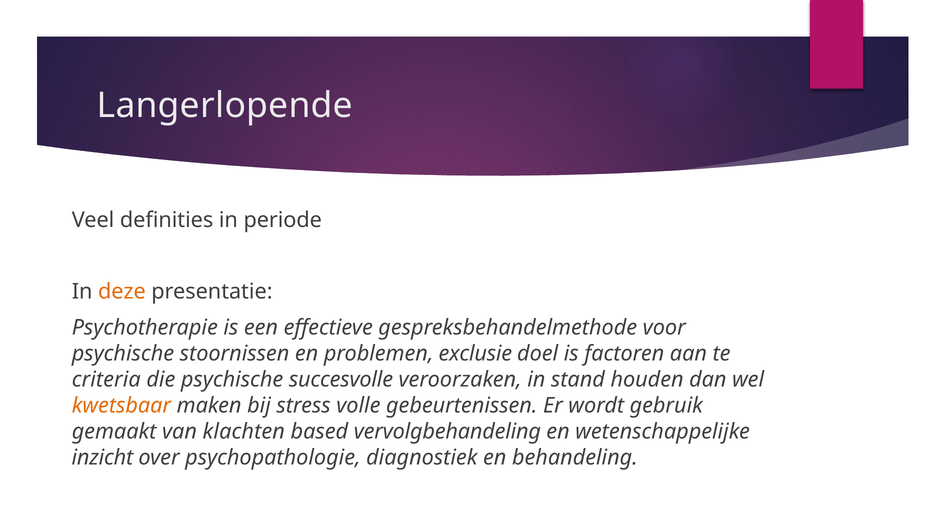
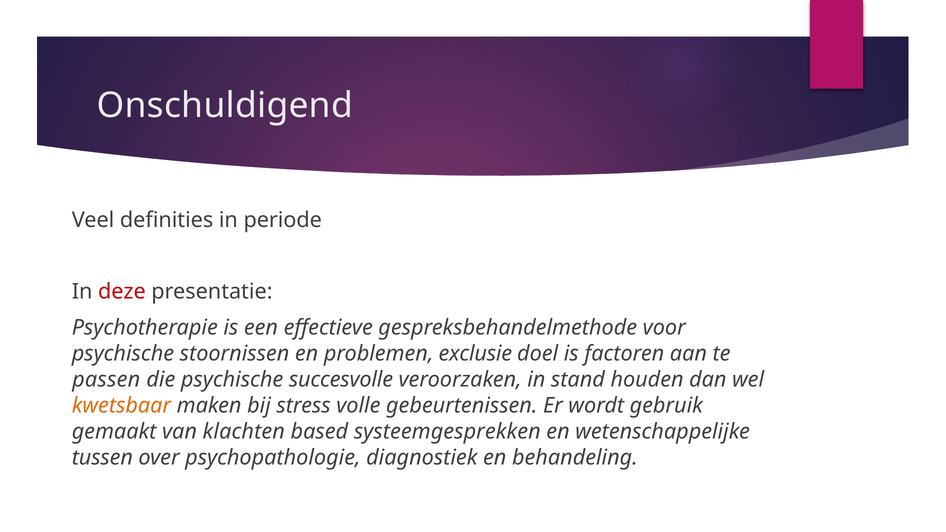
Langerlopende: Langerlopende -> Onschuldigend
deze colour: orange -> red
criteria: criteria -> passen
vervolgbehandeling: vervolgbehandeling -> systeemgesprekken
inzicht: inzicht -> tussen
